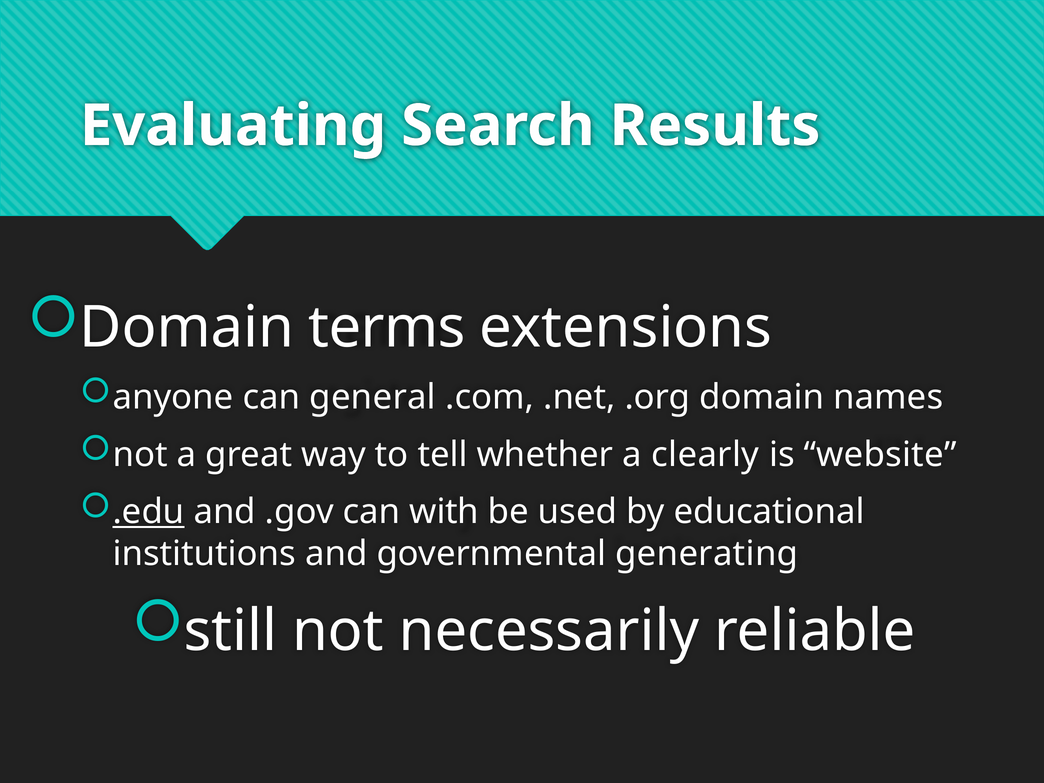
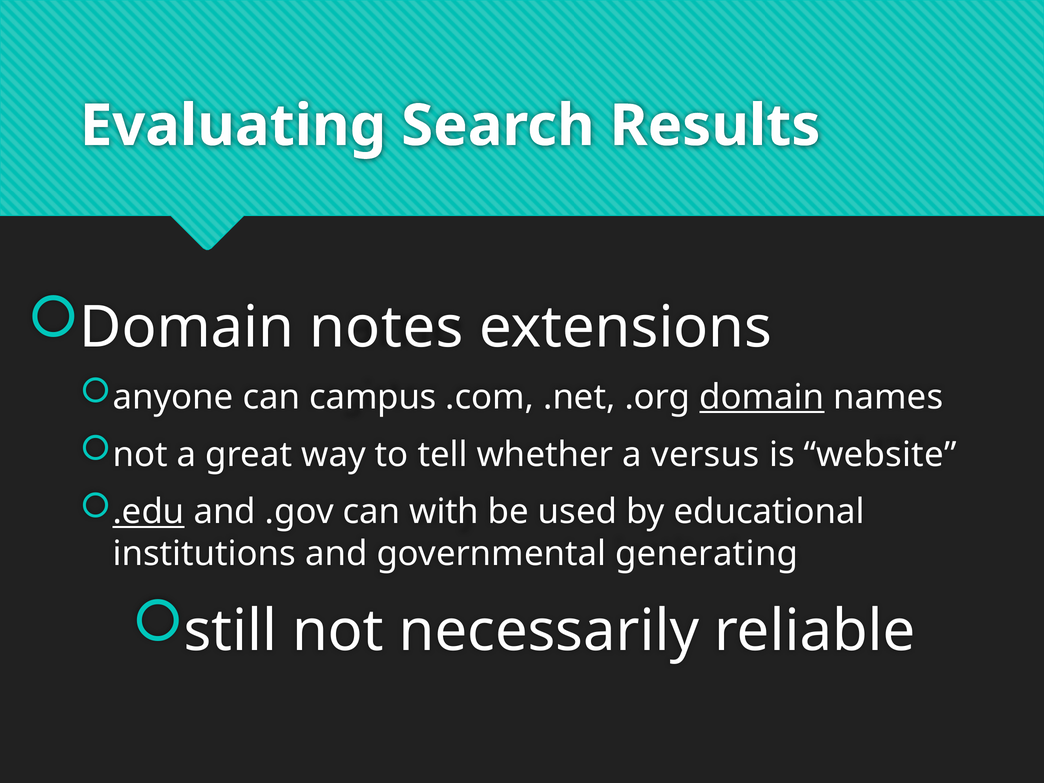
terms: terms -> notes
general: general -> campus
domain at (762, 397) underline: none -> present
clearly: clearly -> versus
